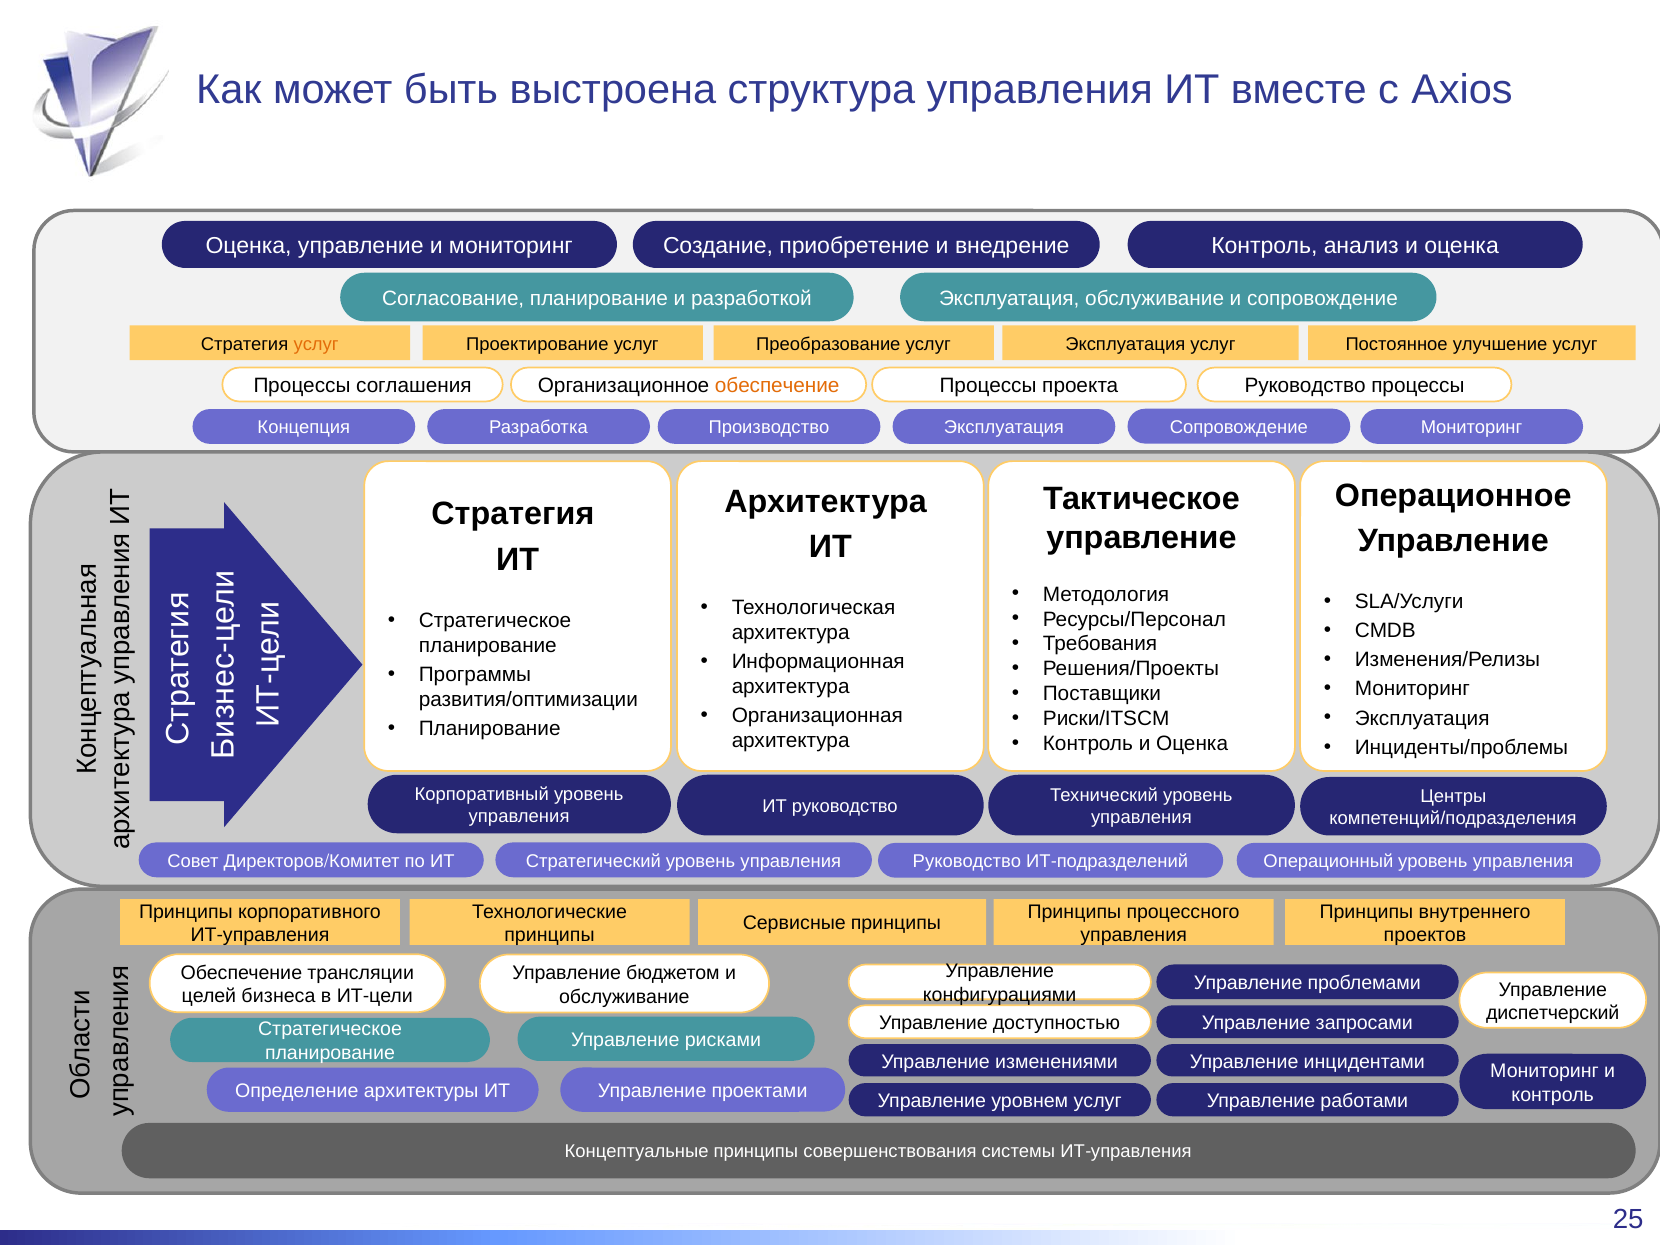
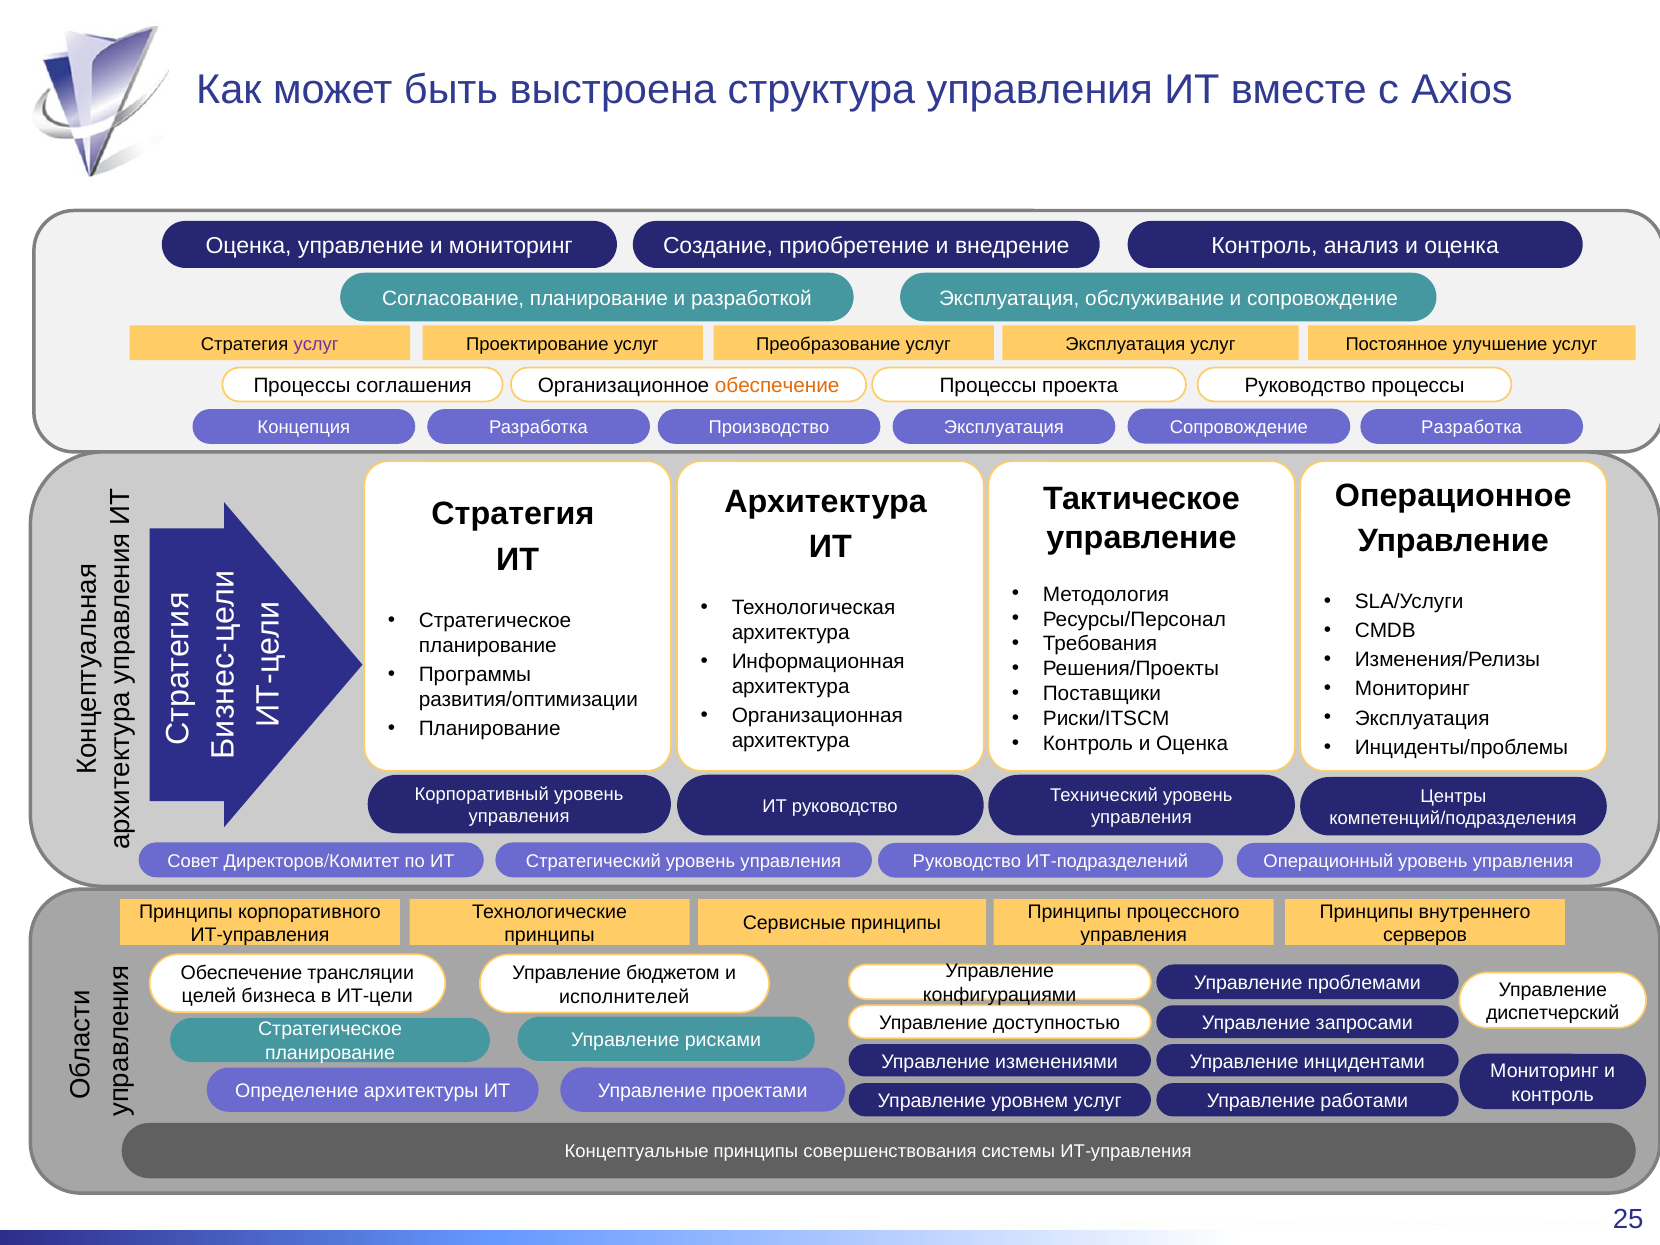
услуг at (316, 344) colour: orange -> purple
Сопровождение Мониторинг: Мониторинг -> Разработка
проектов: проектов -> серверов
обслуживание at (624, 997): обслуживание -> исполнителей
